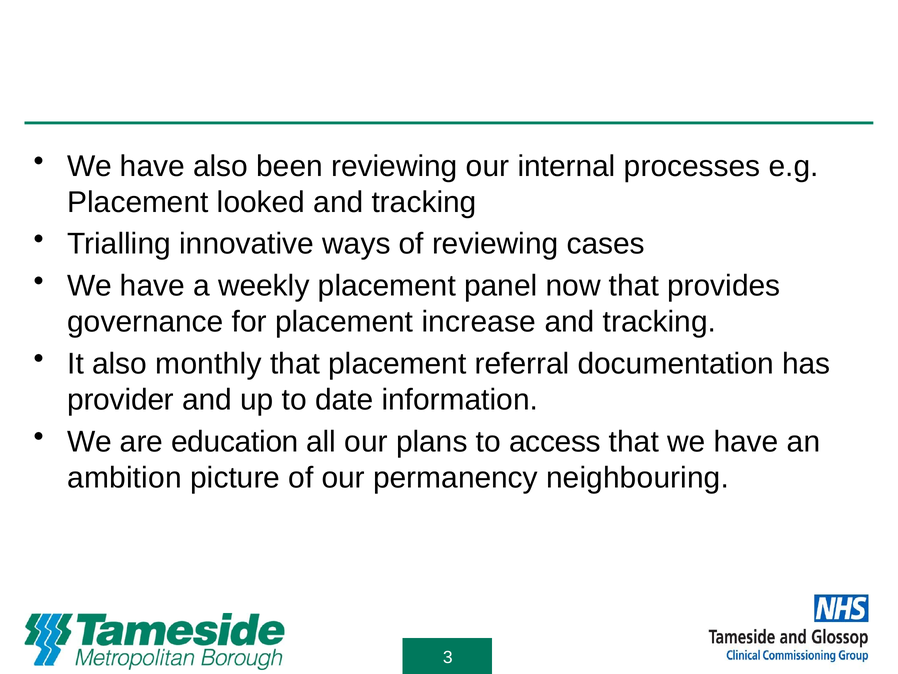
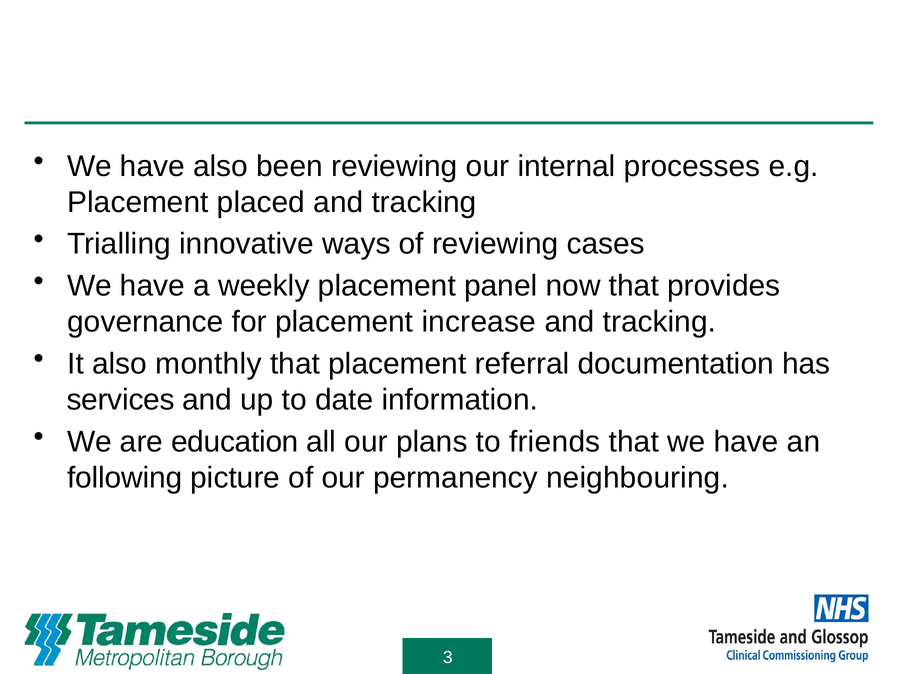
looked: looked -> placed
provider: provider -> services
access: access -> friends
ambition: ambition -> following
